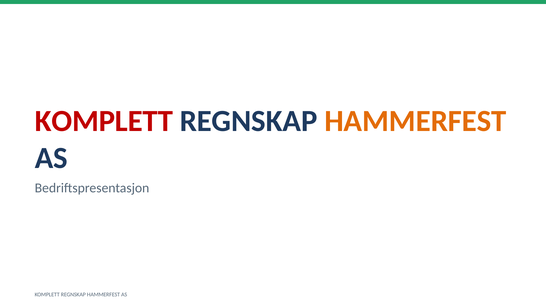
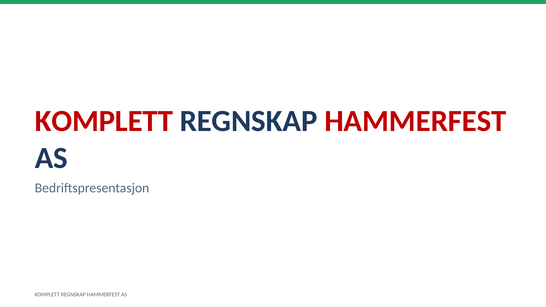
HAMMERFEST at (415, 121) colour: orange -> red
